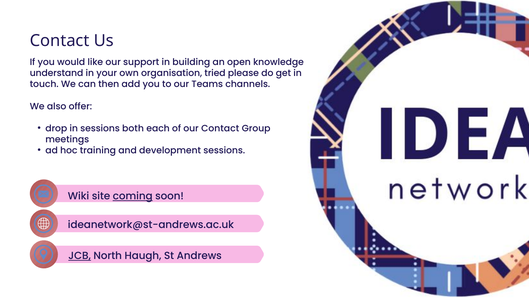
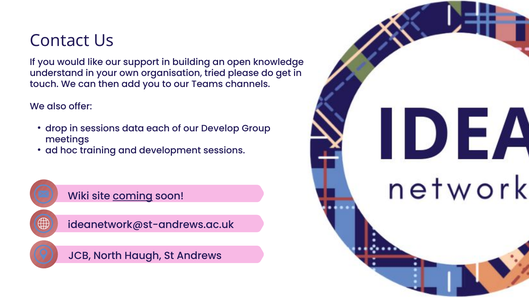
both: both -> data
our Contact: Contact -> Develop
JCB underline: present -> none
